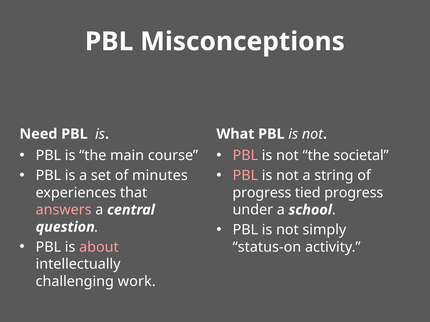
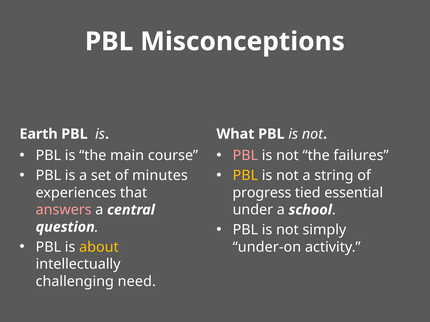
Need: Need -> Earth
societal: societal -> failures
PBL at (245, 176) colour: pink -> yellow
tied progress: progress -> essential
about colour: pink -> yellow
status-on: status-on -> under-on
work: work -> need
